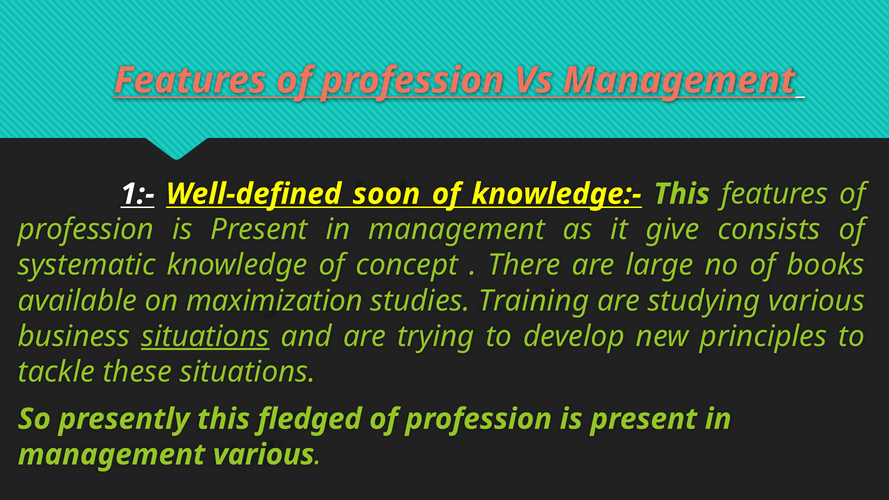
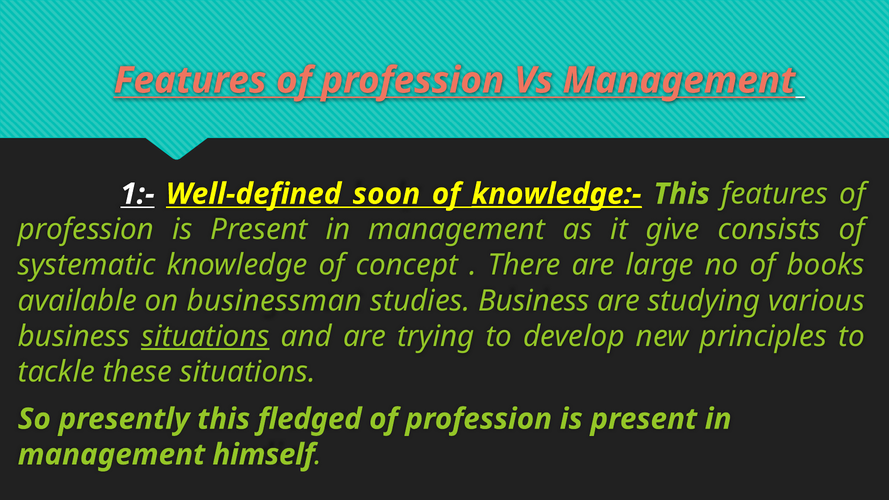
knowledge:- underline: none -> present
maximization: maximization -> businessman
studies Training: Training -> Business
management various: various -> himself
